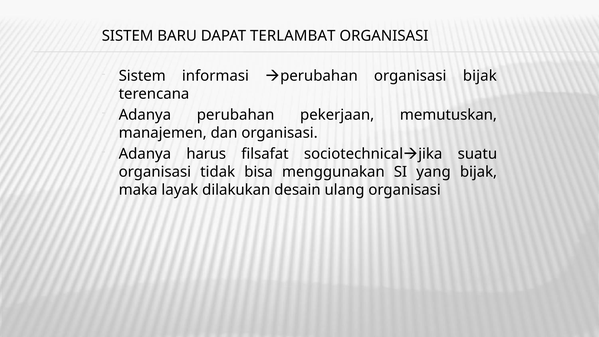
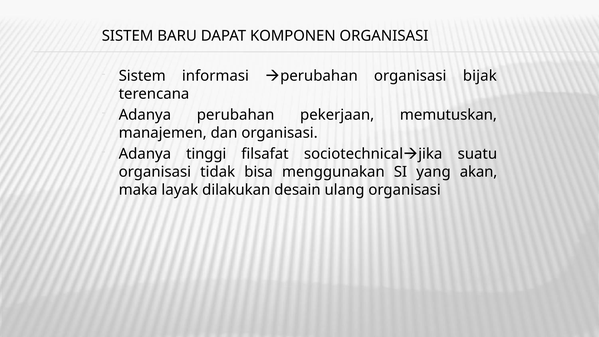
TERLAMBAT: TERLAMBAT -> KOMPONEN
harus: harus -> tinggi
yang bijak: bijak -> akan
